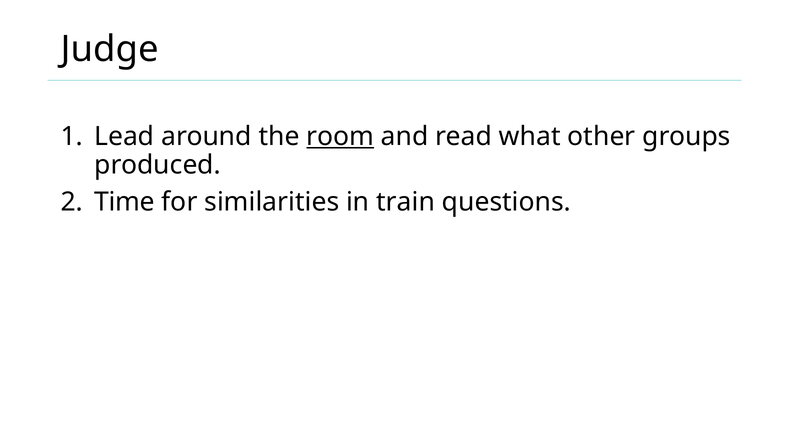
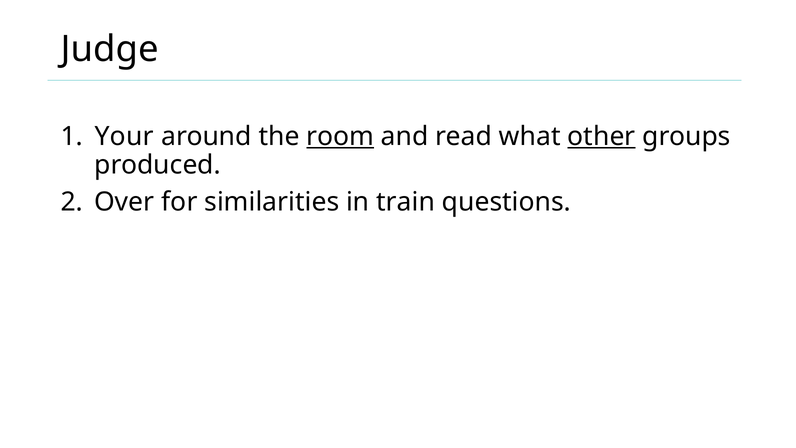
Lead: Lead -> Your
other underline: none -> present
Time: Time -> Over
